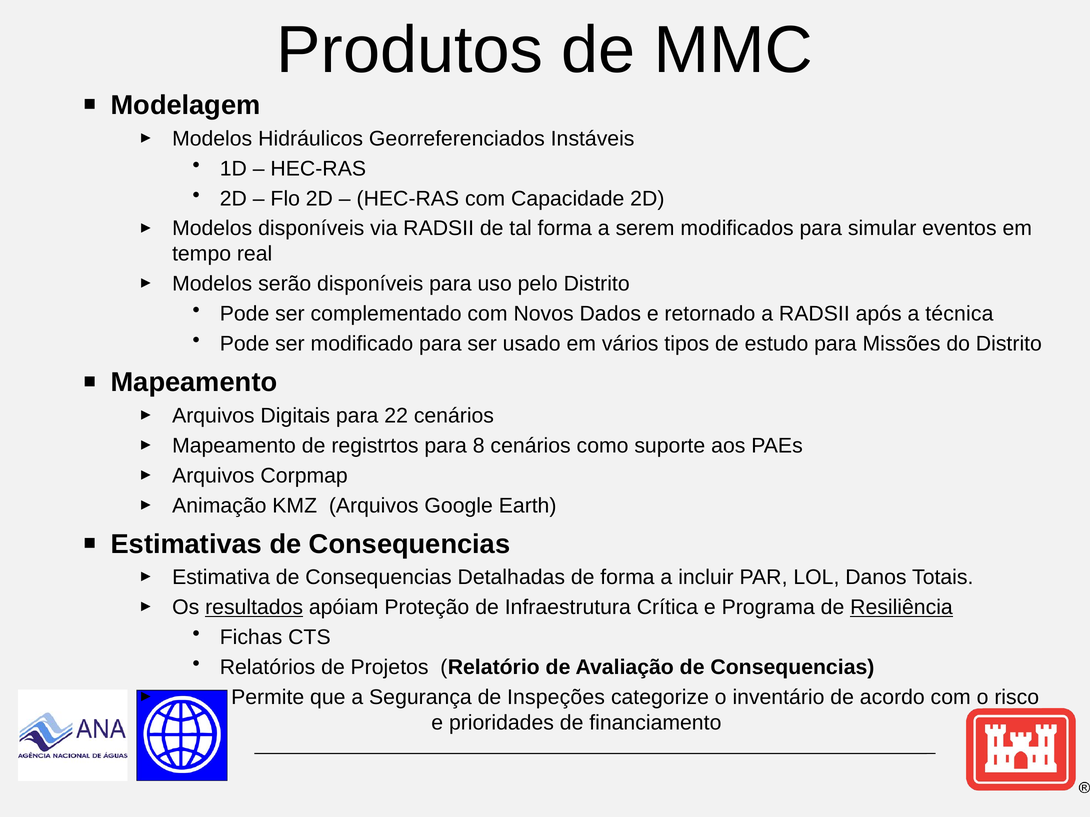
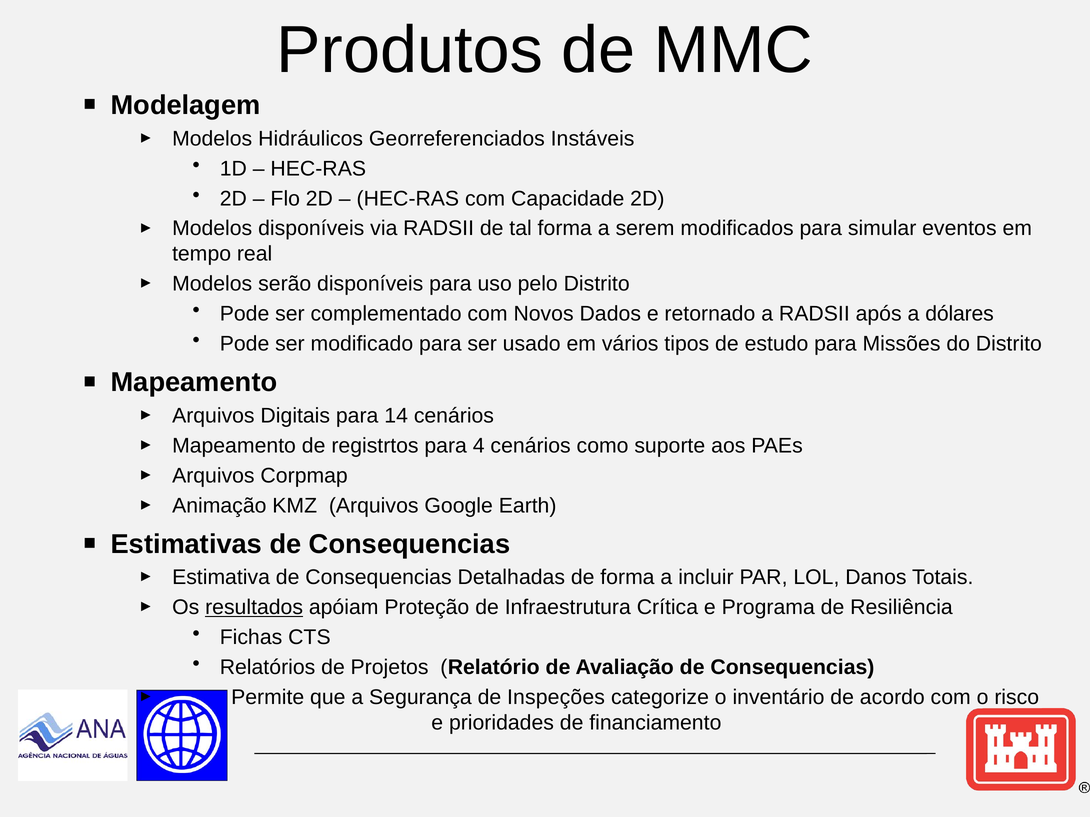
técnica: técnica -> dólares
22: 22 -> 14
8: 8 -> 4
Resiliência underline: present -> none
